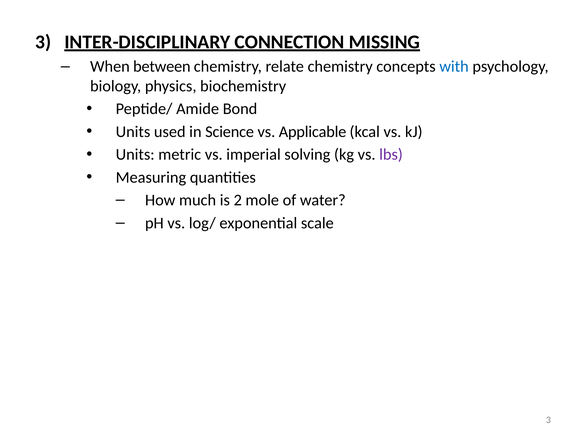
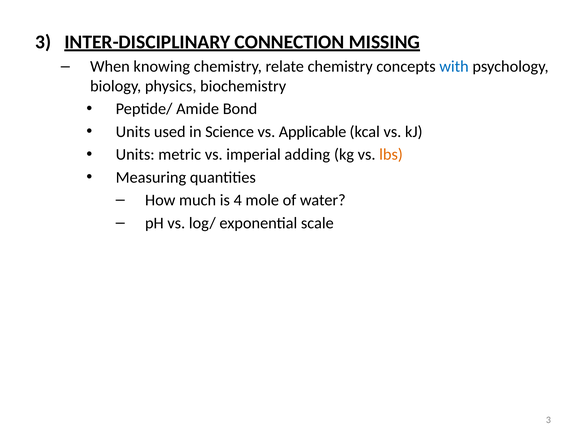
between: between -> knowing
solving: solving -> adding
lbs colour: purple -> orange
2: 2 -> 4
